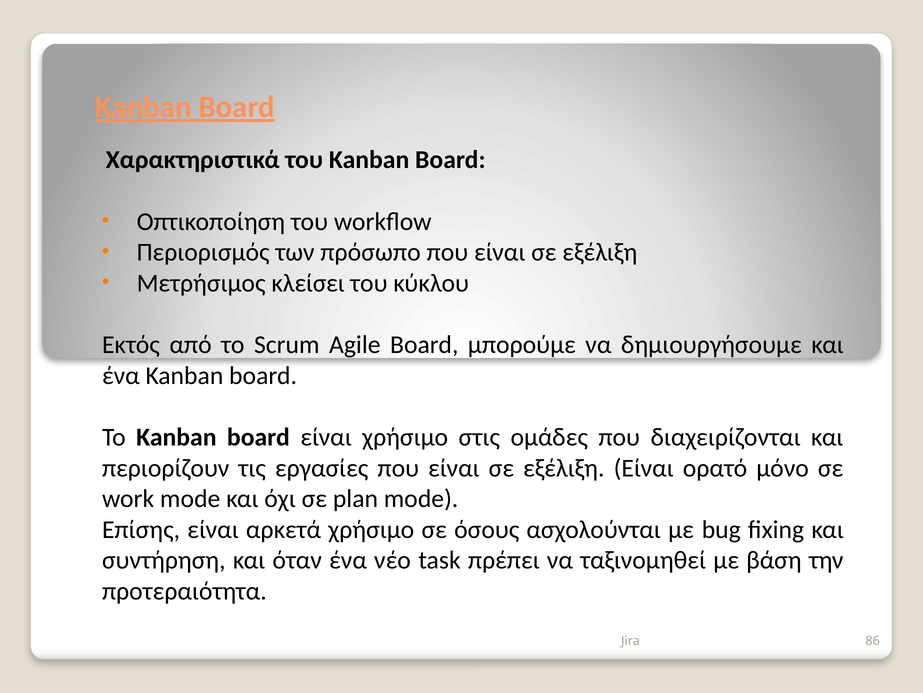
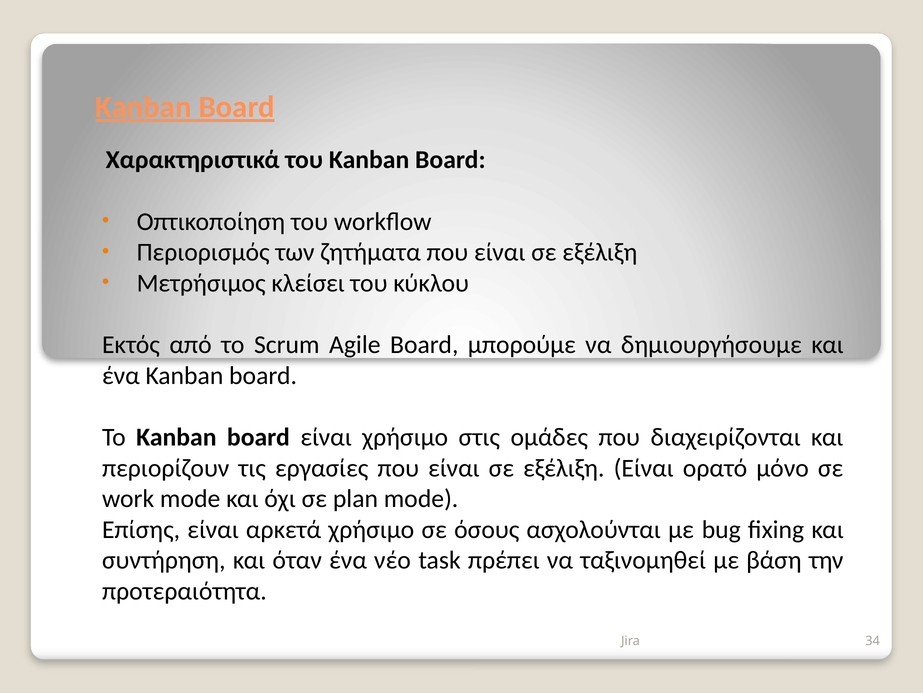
πρόσωπο: πρόσωπο -> ζητήματα
86: 86 -> 34
